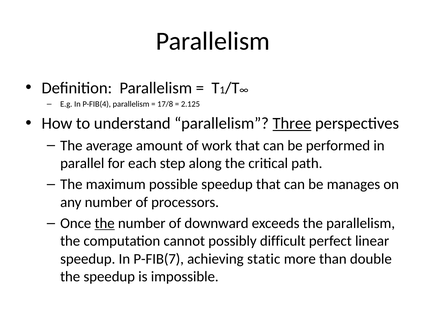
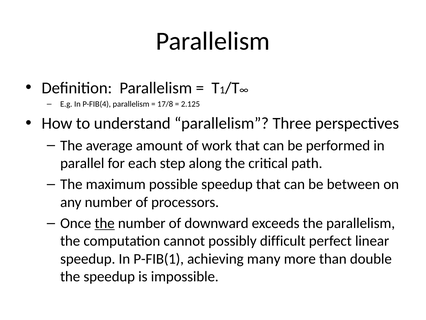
Three underline: present -> none
manages: manages -> between
P-FIB(7: P-FIB(7 -> P-FIB(1
static: static -> many
